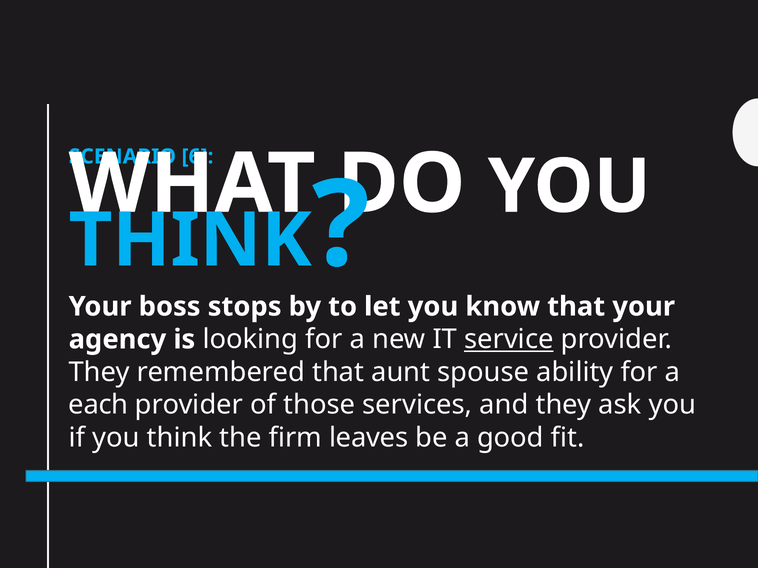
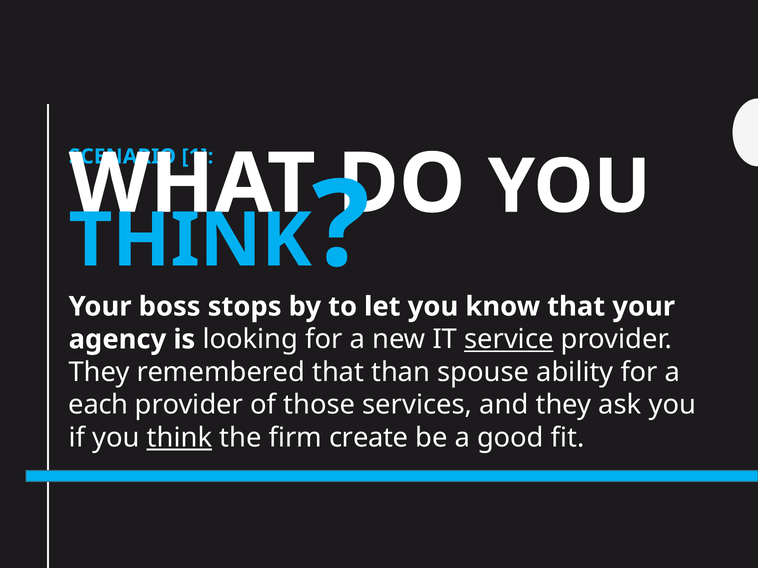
6: 6 -> 1
aunt: aunt -> than
think at (179, 438) underline: none -> present
leaves: leaves -> create
